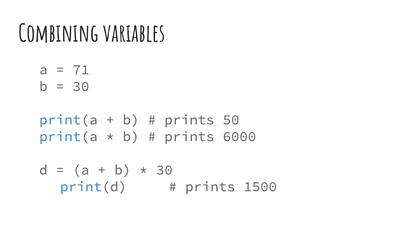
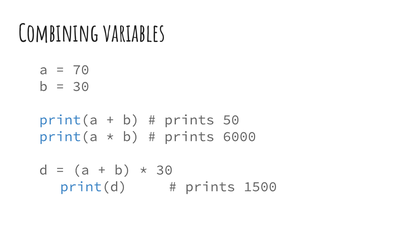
71: 71 -> 70
